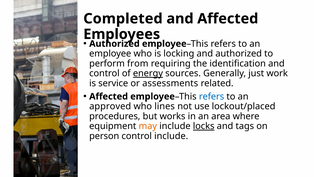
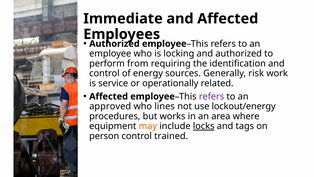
Completed: Completed -> Immediate
energy underline: present -> none
just: just -> risk
assessments: assessments -> operationally
refers at (212, 96) colour: blue -> purple
lockout/placed: lockout/placed -> lockout/energy
control include: include -> trained
